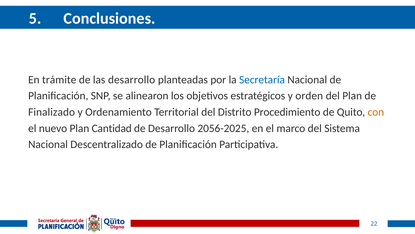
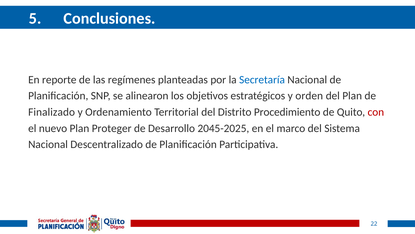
trámite: trámite -> reporte
las desarrollo: desarrollo -> regímenes
con colour: orange -> red
Cantidad: Cantidad -> Proteger
2056-2025: 2056-2025 -> 2045-2025
